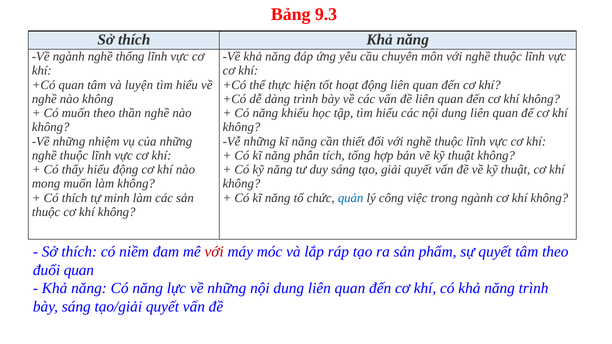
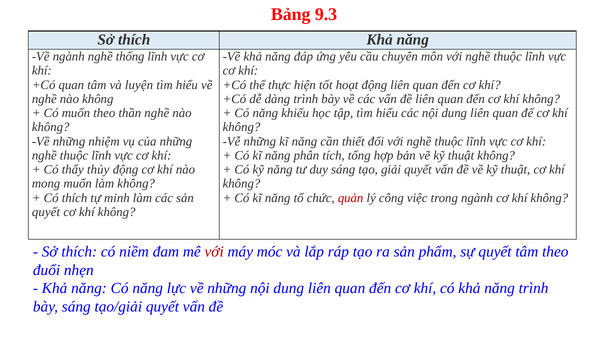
thấy hiểu: hiểu -> thủy
quản colour: blue -> red
thuộc at (46, 212): thuộc -> quyết
đuổi quan: quan -> nhẹn
